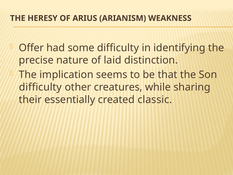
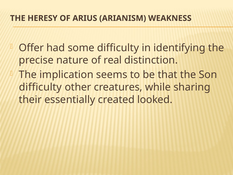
laid: laid -> real
classic: classic -> looked
